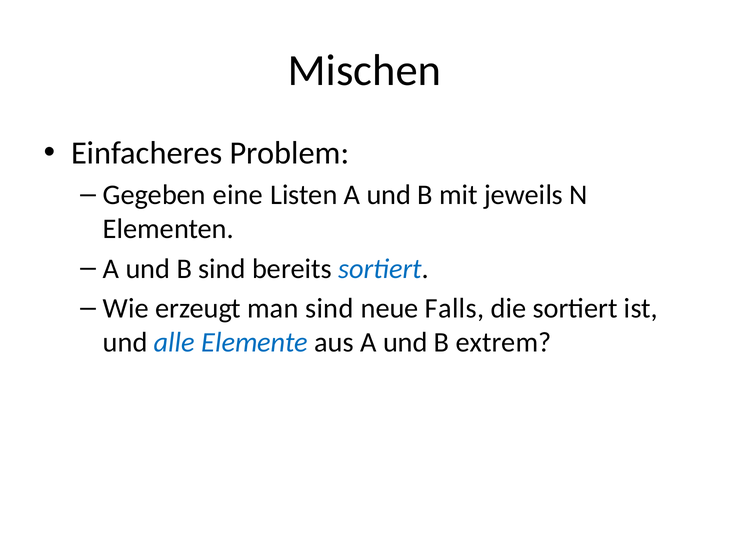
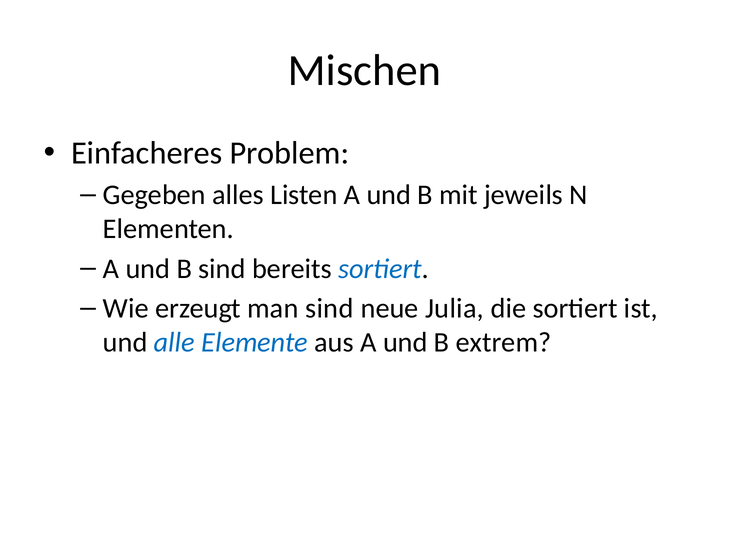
eine: eine -> alles
Falls: Falls -> Julia
